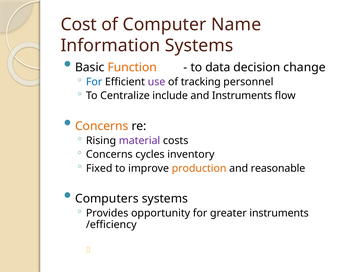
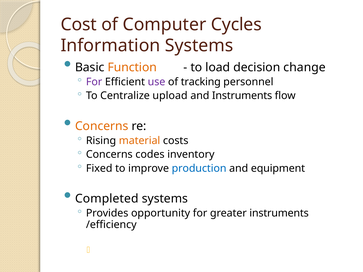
Name: Name -> Cycles
data: data -> load
For at (94, 82) colour: blue -> purple
include: include -> upload
material colour: purple -> orange
cycles: cycles -> codes
production colour: orange -> blue
reasonable: reasonable -> equipment
Computers: Computers -> Completed
